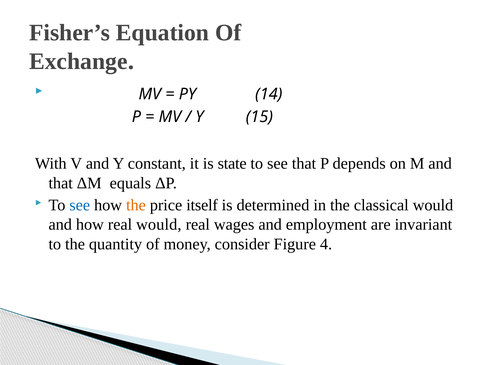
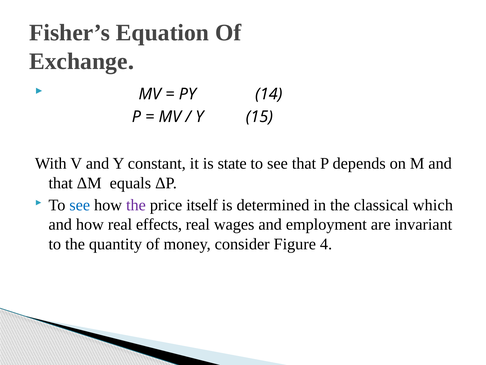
the at (136, 205) colour: orange -> purple
classical would: would -> which
real would: would -> effects
